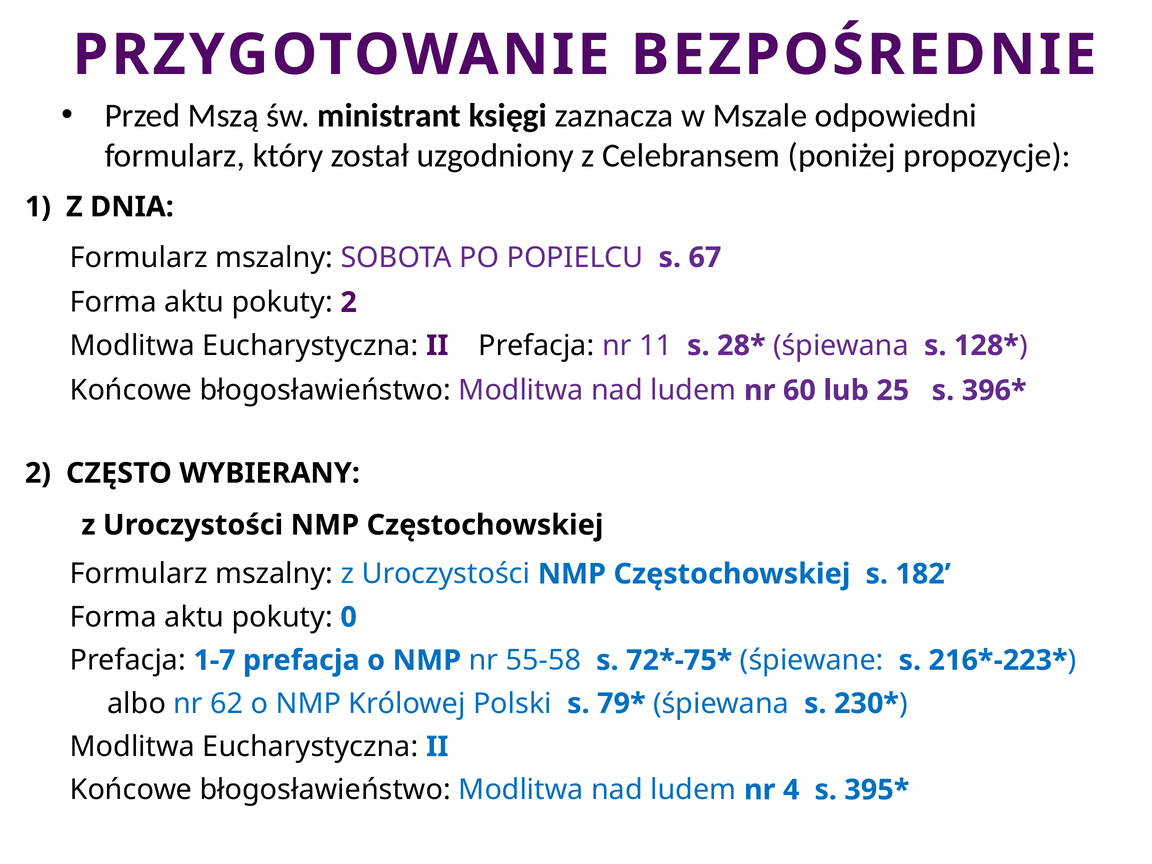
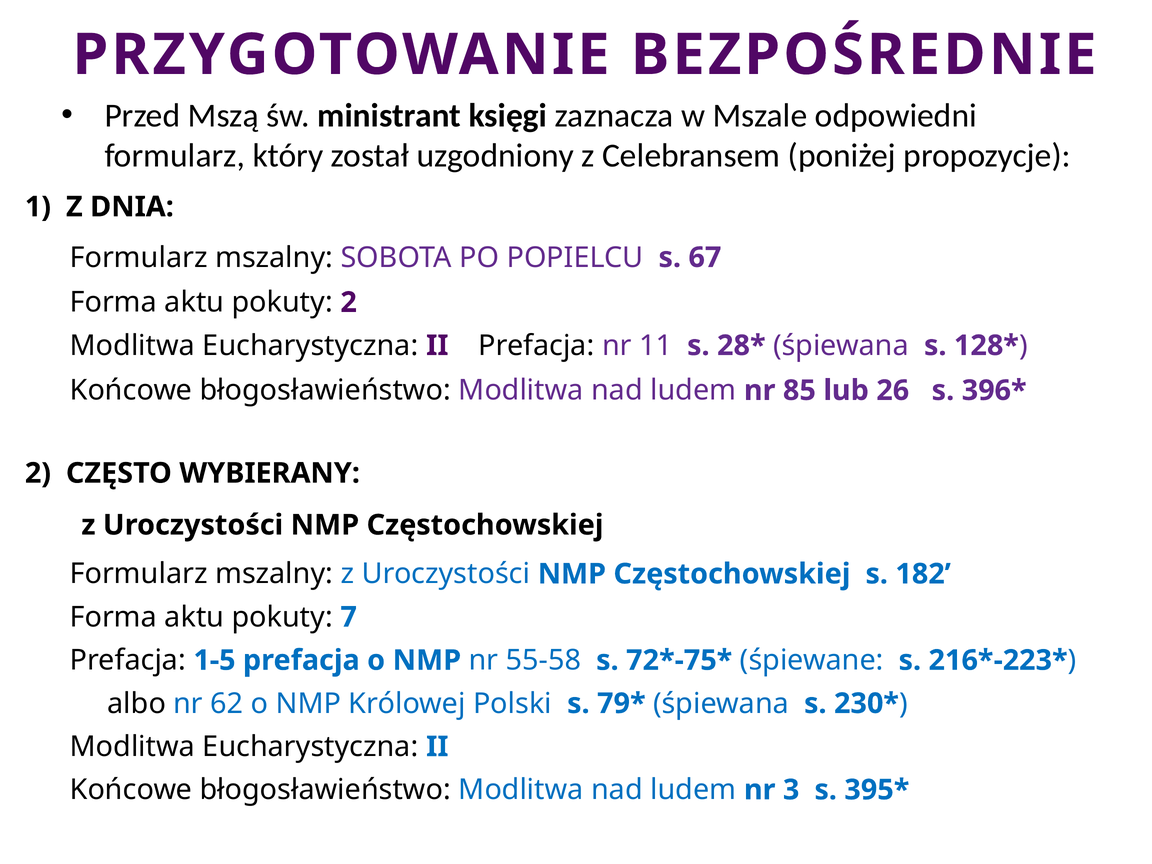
60: 60 -> 85
25: 25 -> 26
0: 0 -> 7
1-7: 1-7 -> 1-5
4: 4 -> 3
